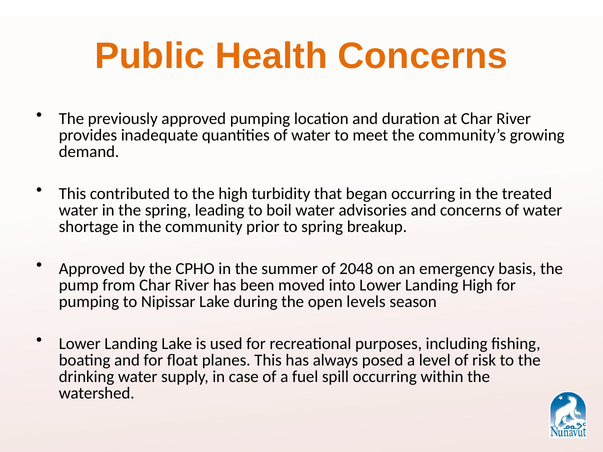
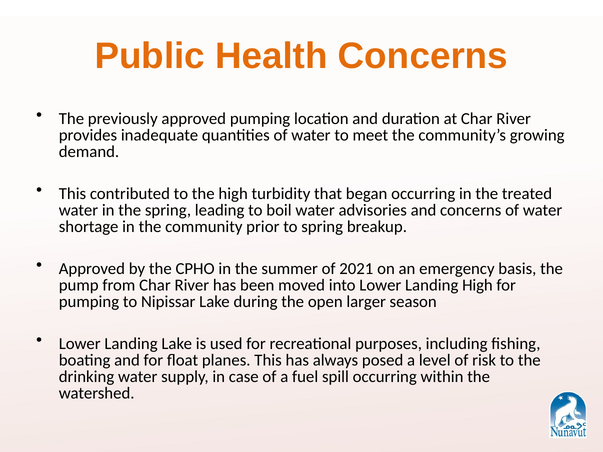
2048: 2048 -> 2021
levels: levels -> larger
